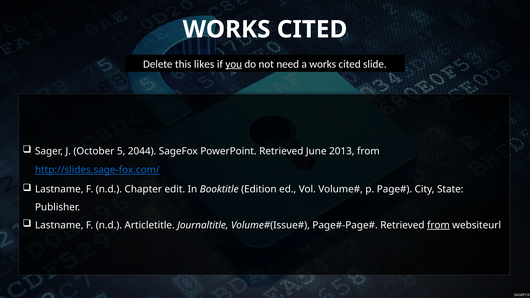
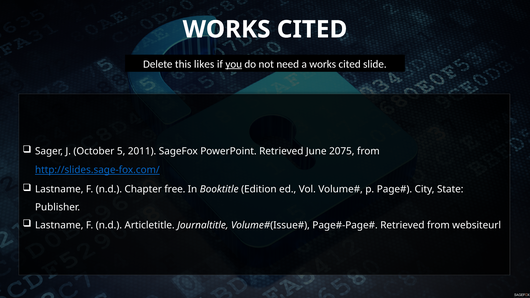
2044: 2044 -> 2011
2013: 2013 -> 2075
edit: edit -> free
from at (438, 225) underline: present -> none
